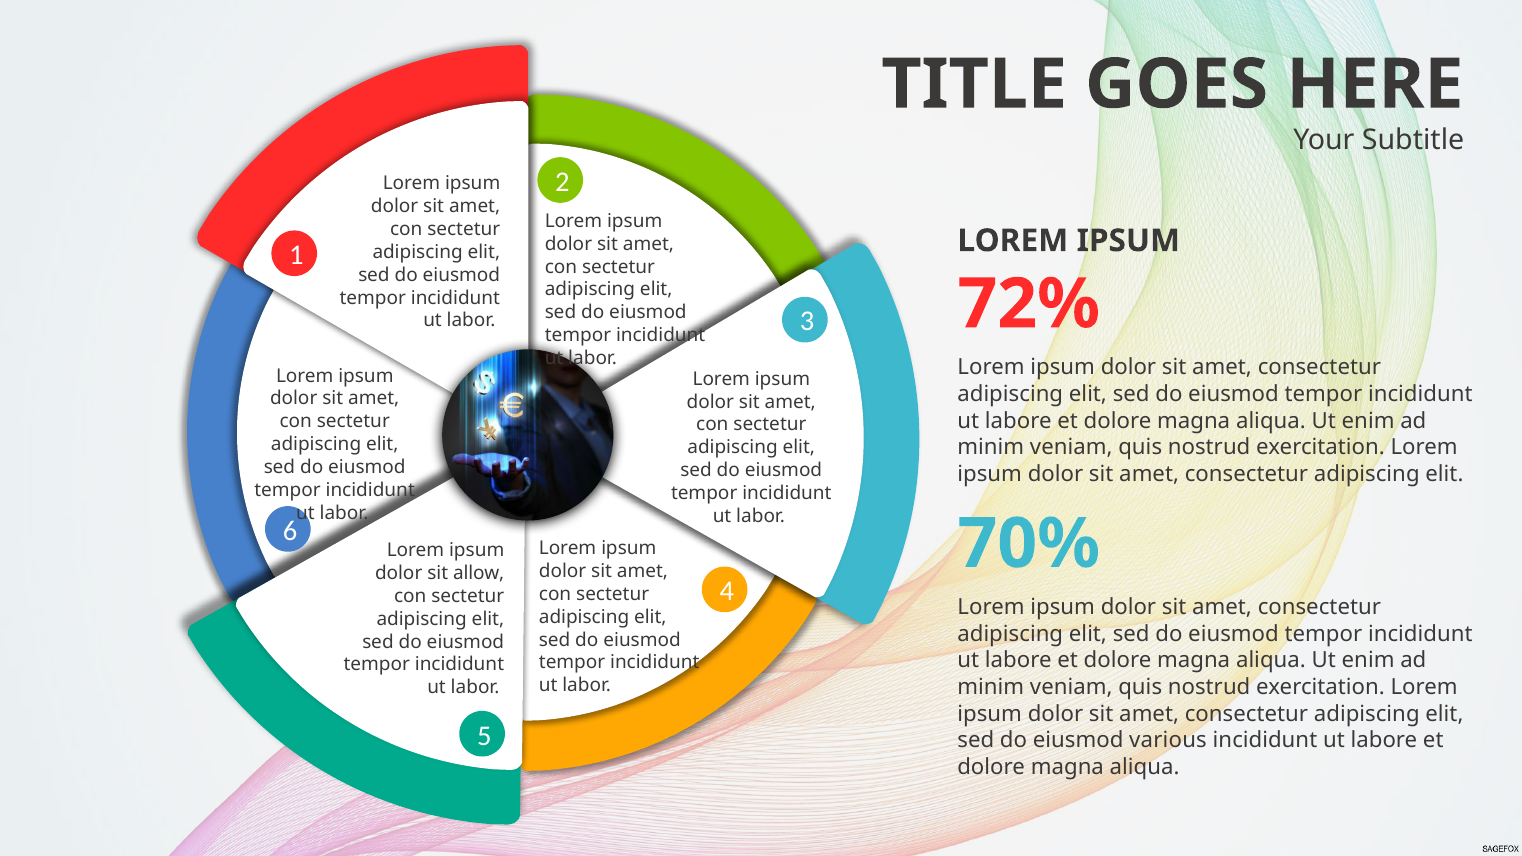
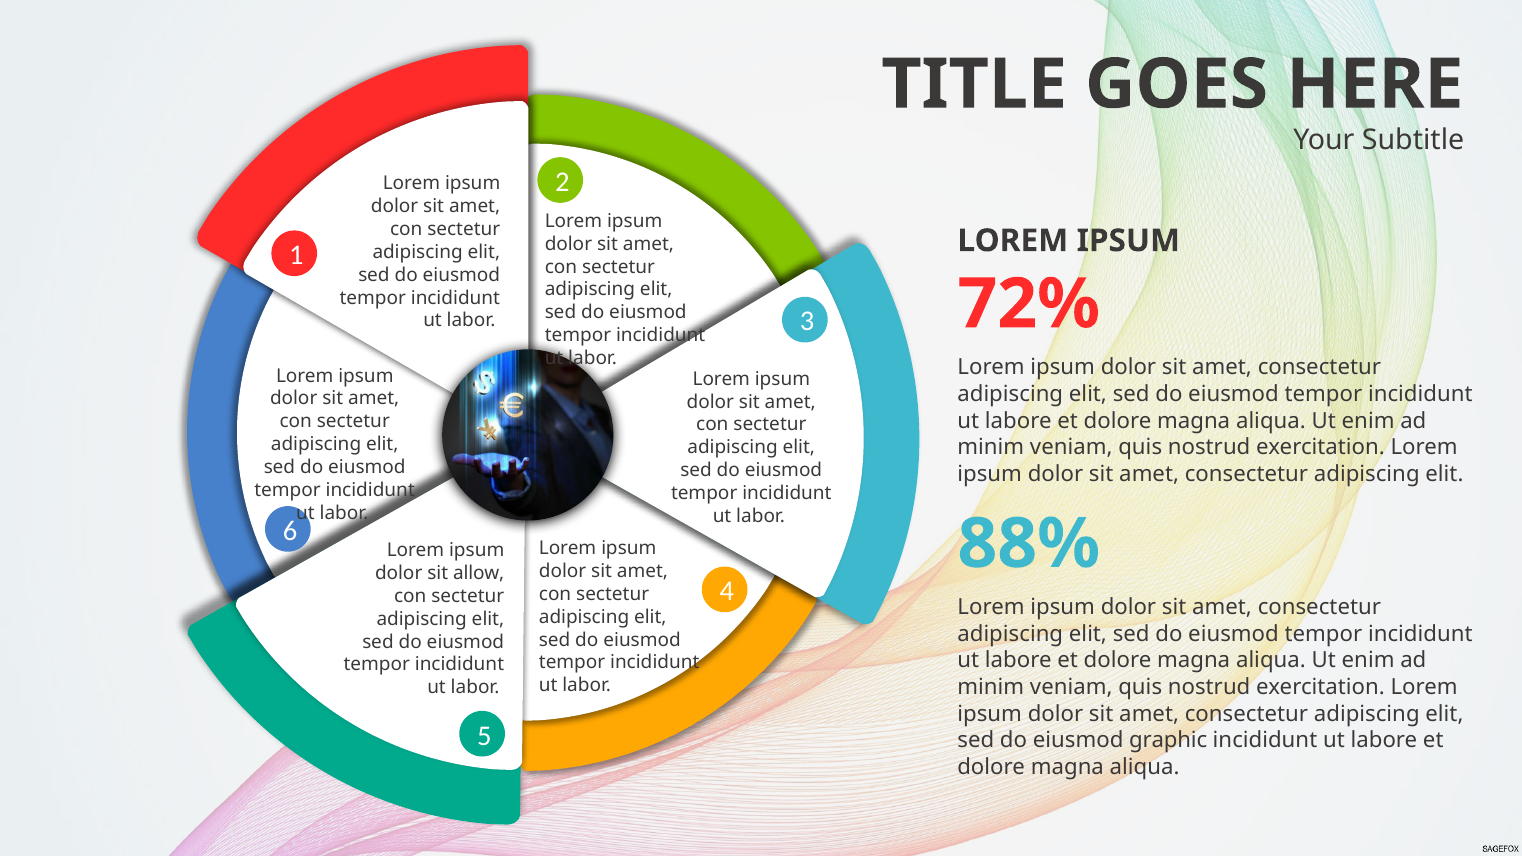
70%: 70% -> 88%
various: various -> graphic
